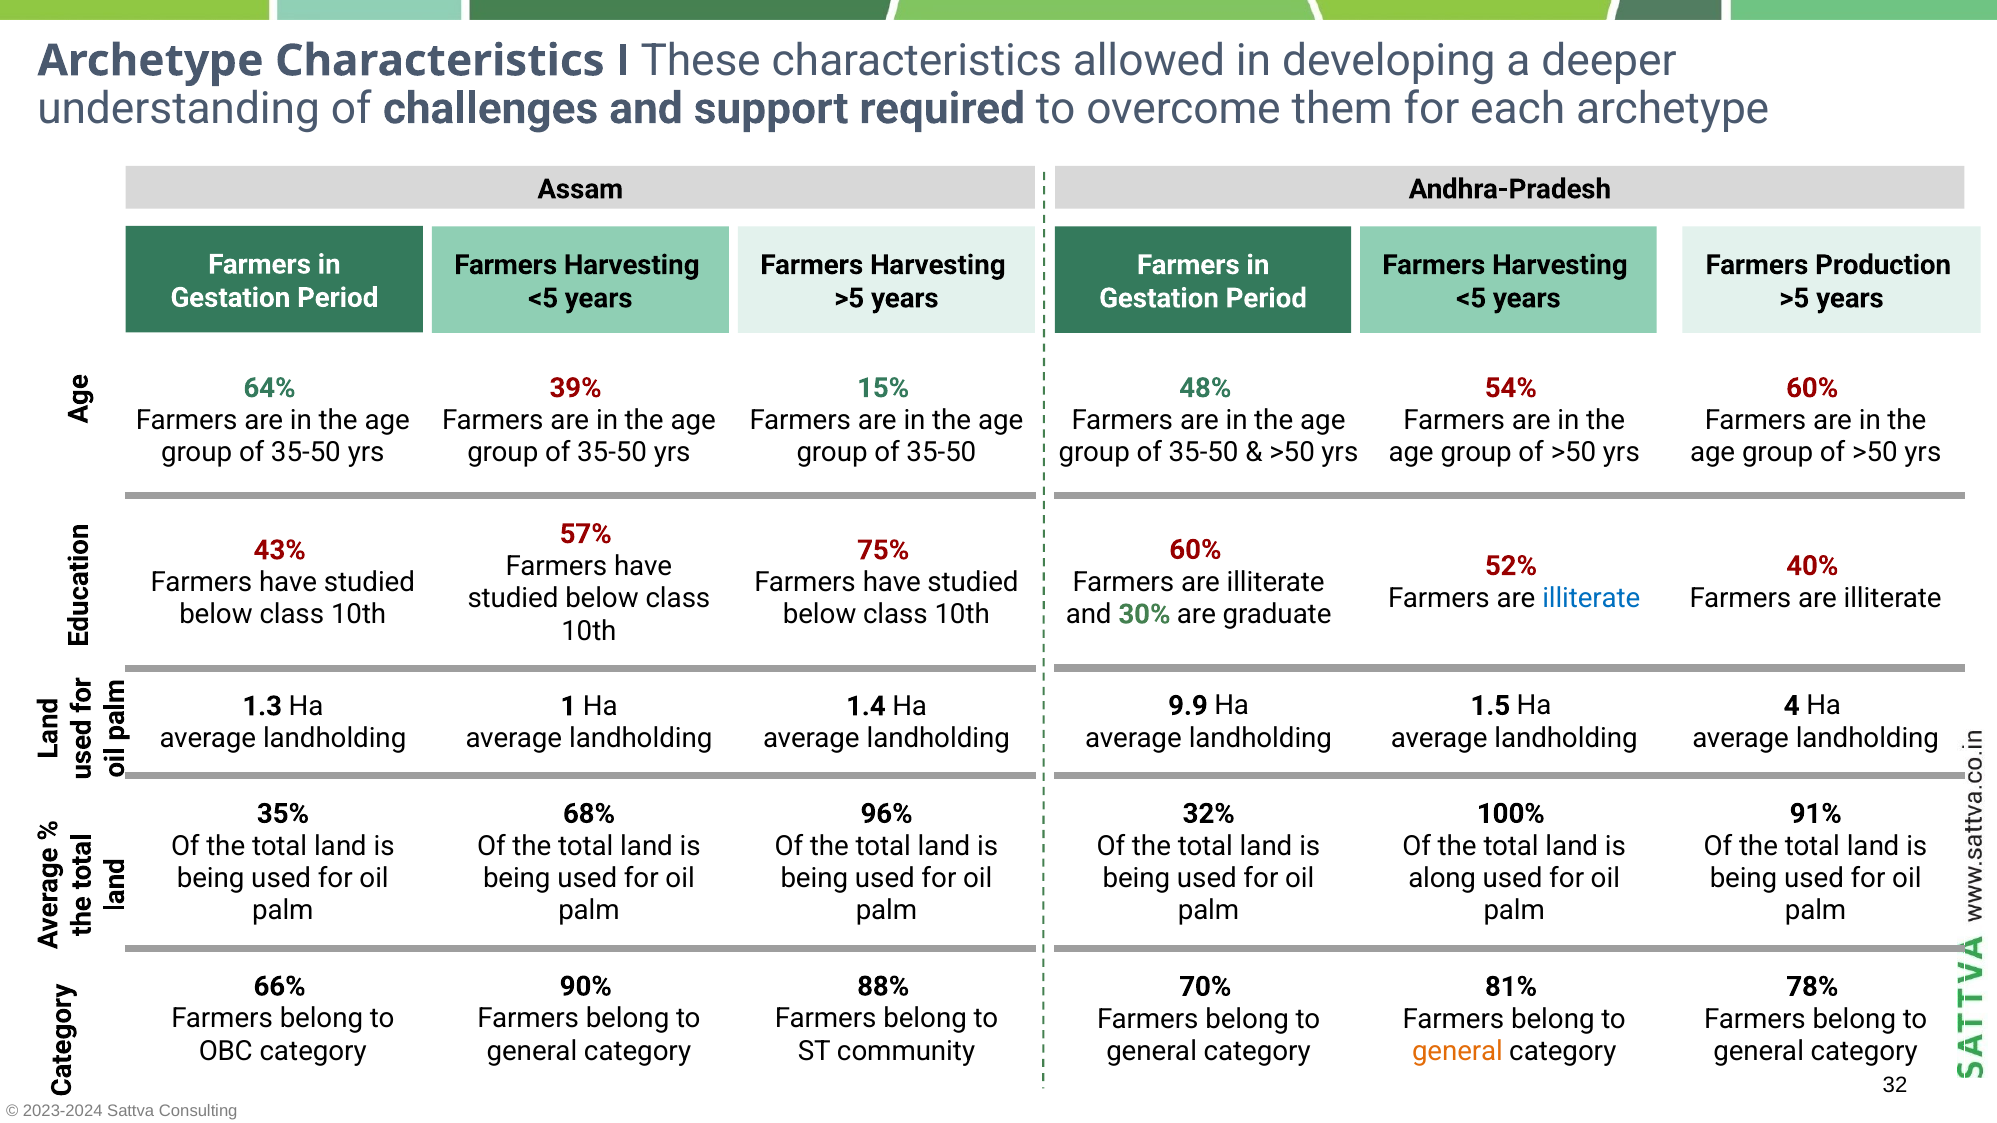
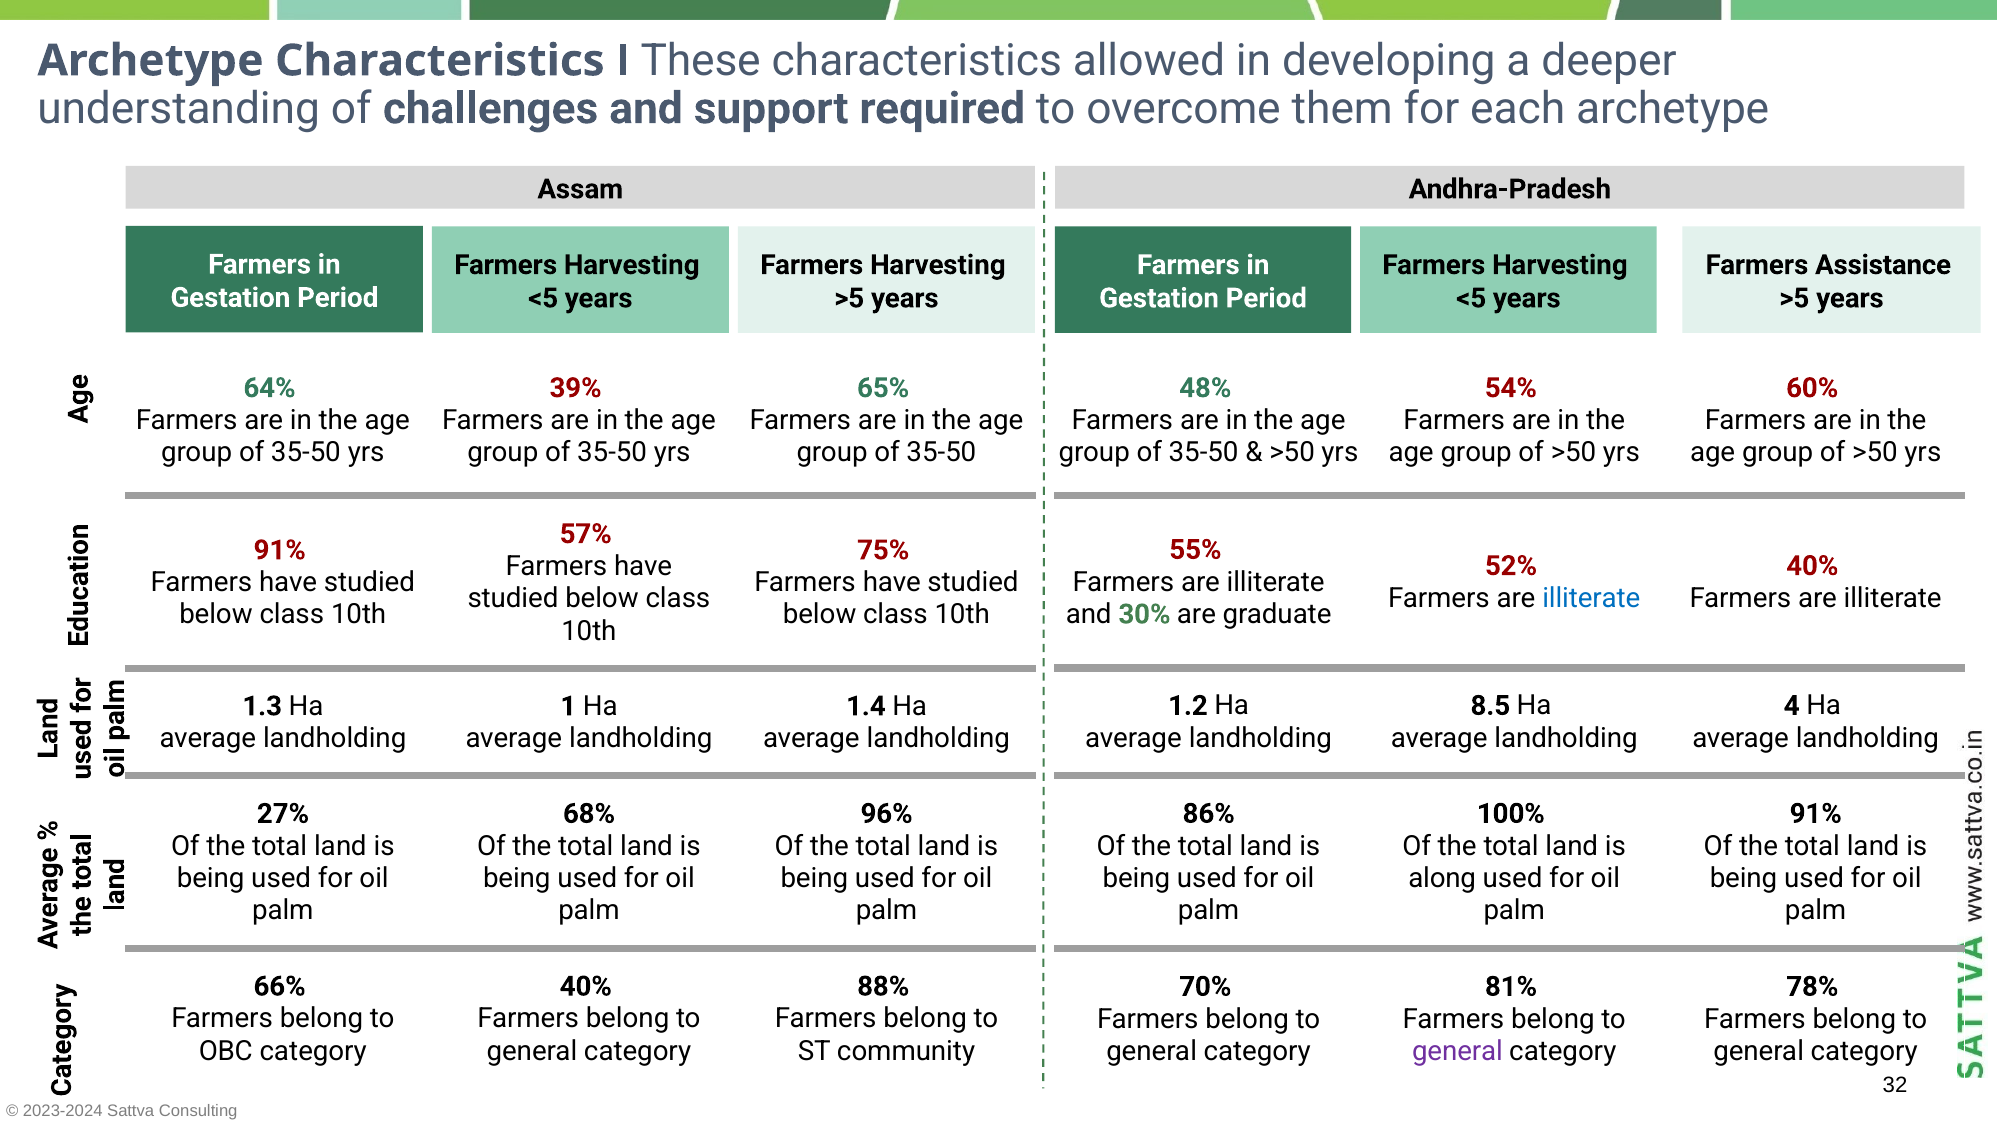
Production: Production -> Assistance
15%: 15% -> 65%
60% at (1195, 550): 60% -> 55%
43% at (280, 550): 43% -> 91%
9.9: 9.9 -> 1.2
1.5: 1.5 -> 8.5
32%: 32% -> 86%
35%: 35% -> 27%
90% at (586, 987): 90% -> 40%
general at (1457, 1052) colour: orange -> purple
